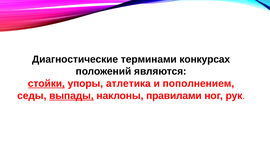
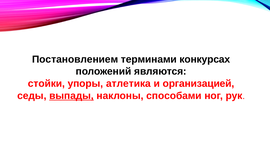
Диагностические: Диагностические -> Постановлением
стойки underline: present -> none
пополнением: пополнением -> организацией
правилами: правилами -> способами
